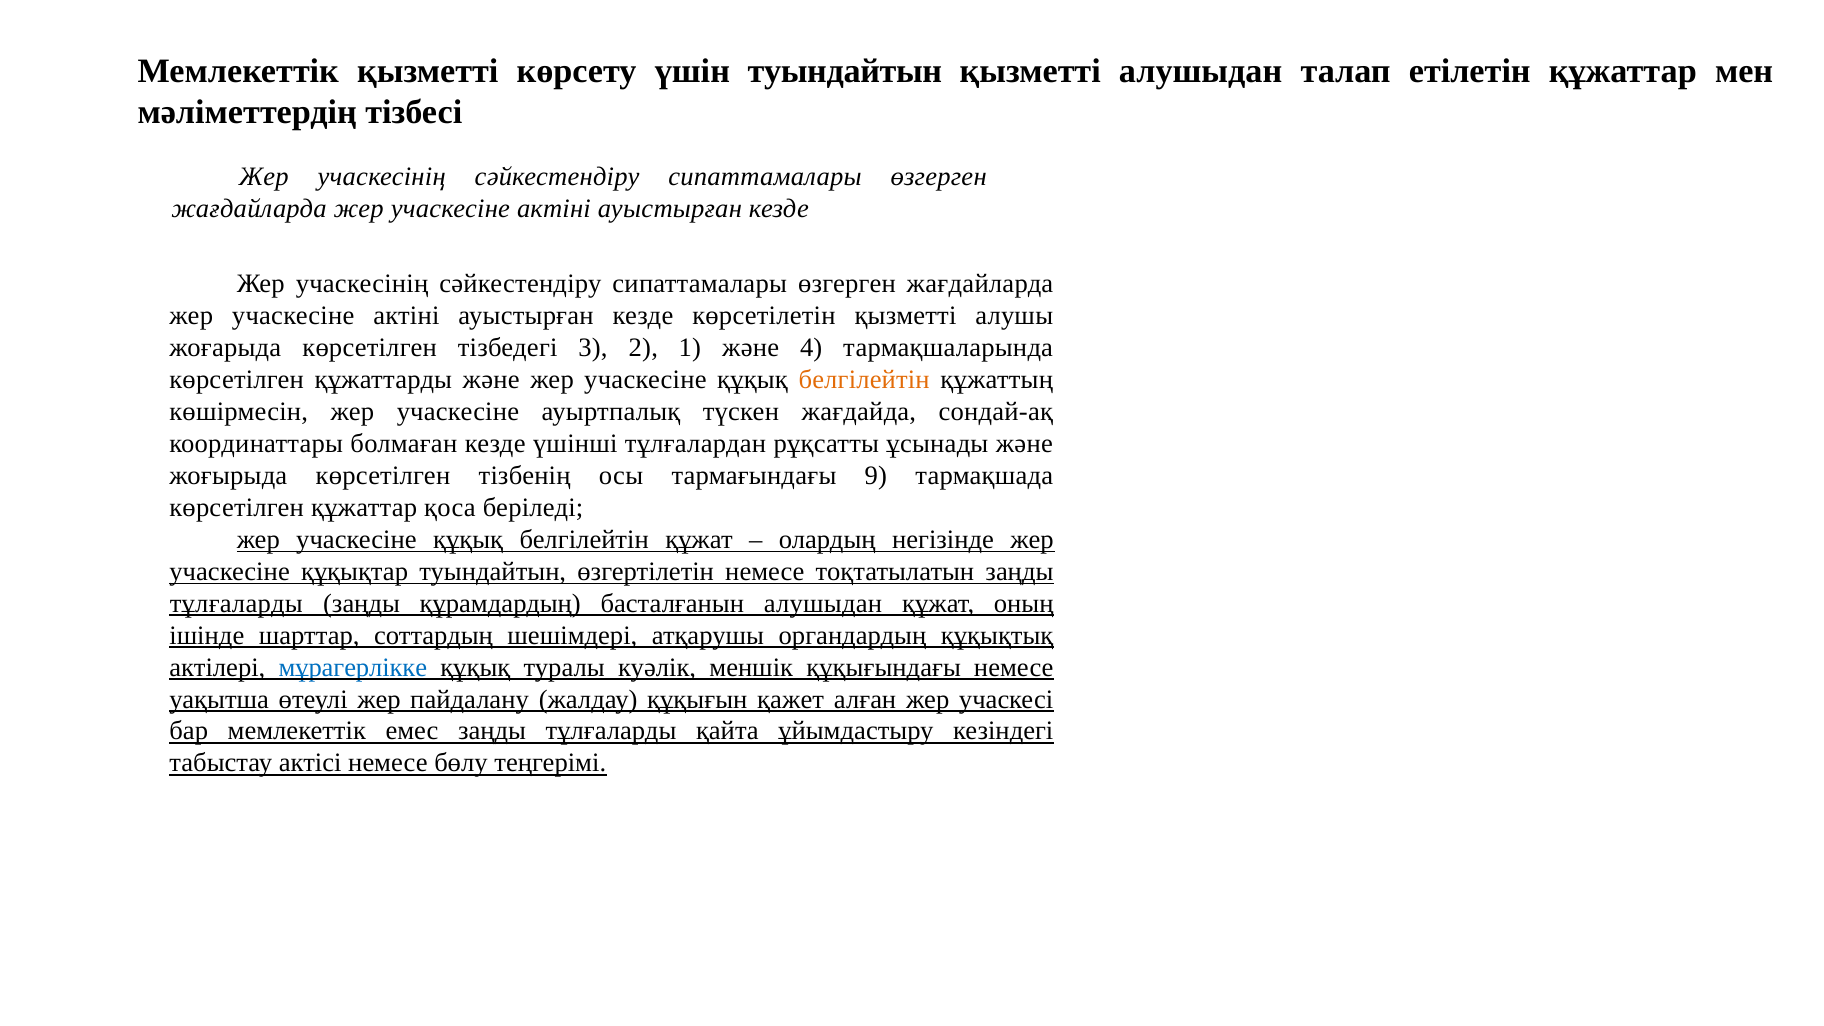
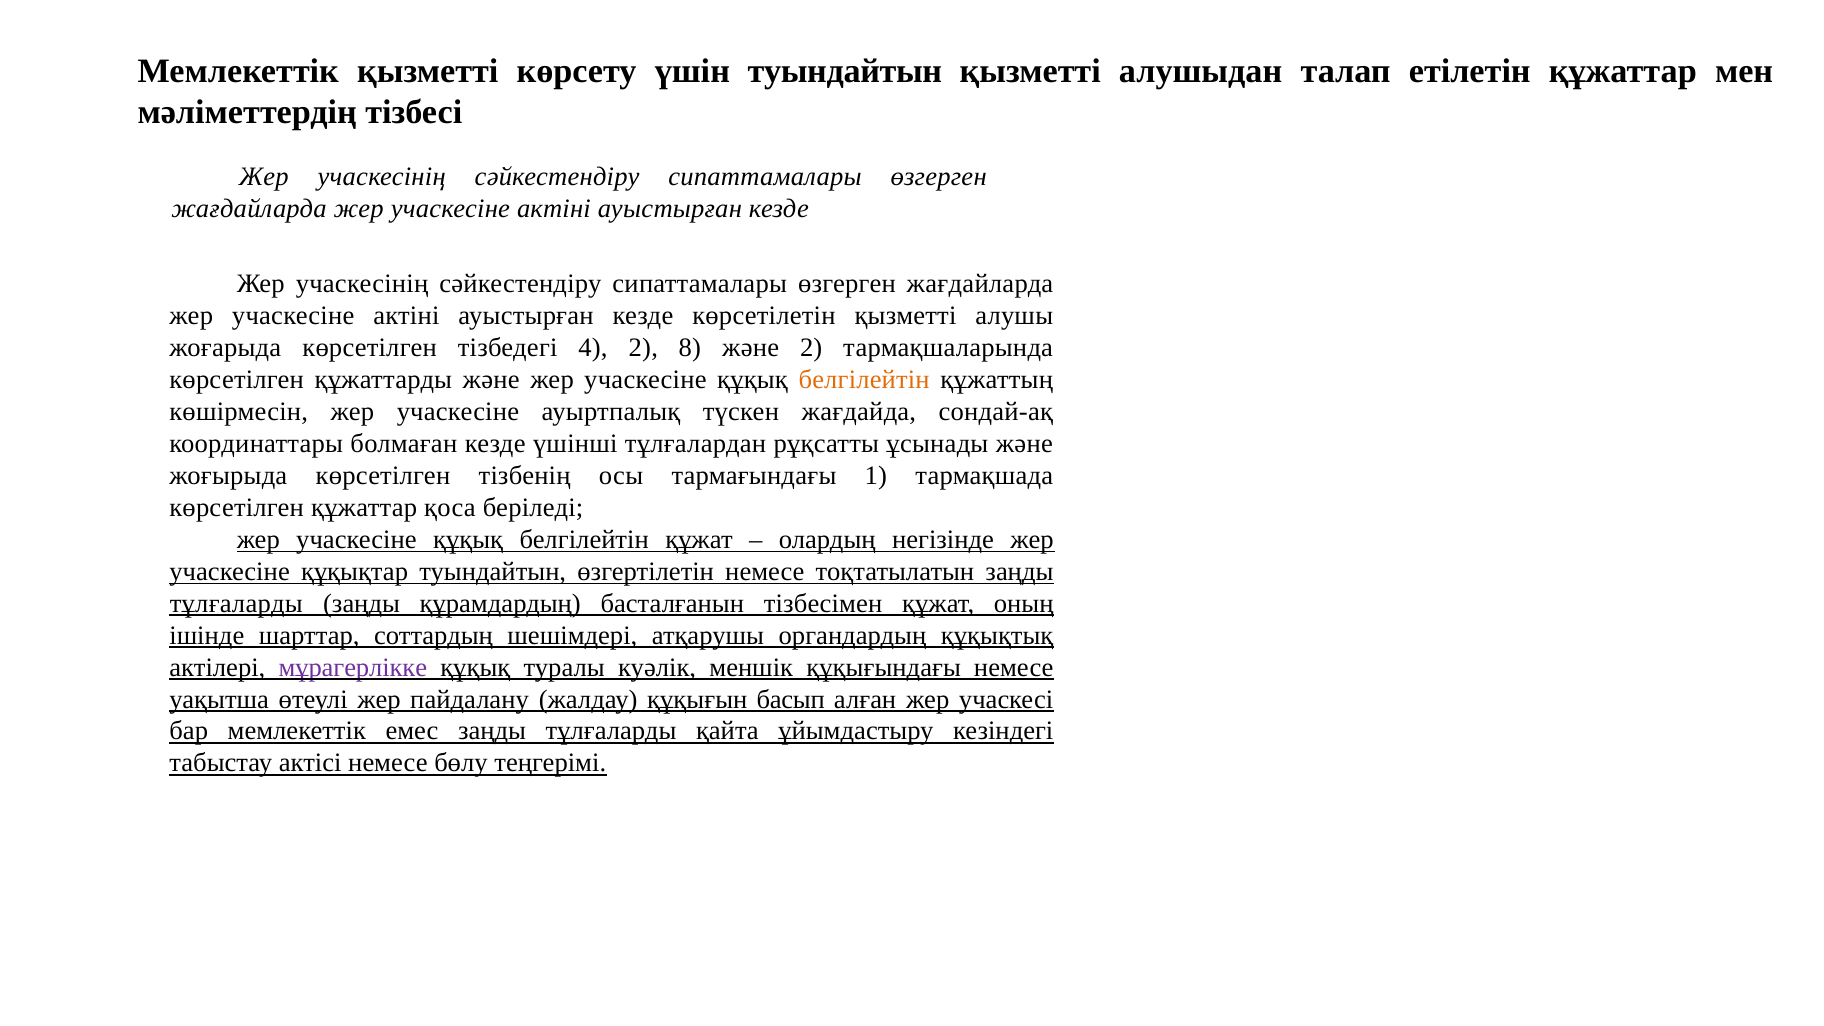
3: 3 -> 4
1: 1 -> 8
және 4: 4 -> 2
9: 9 -> 1
басталғанын алушыдан: алушыдан -> тізбесімен
мұрагерлікке colour: blue -> purple
қажет: қажет -> басып
